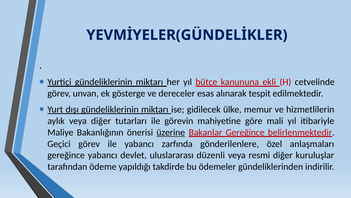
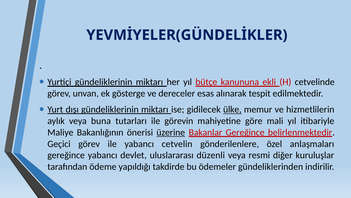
ülke underline: none -> present
veya diğer: diğer -> buna
zarfında: zarfında -> cetvelin
